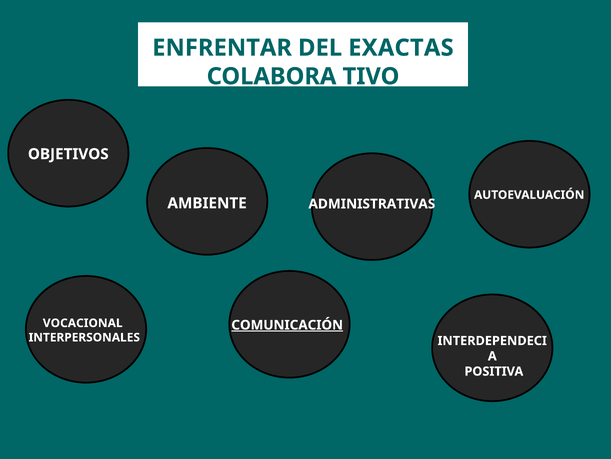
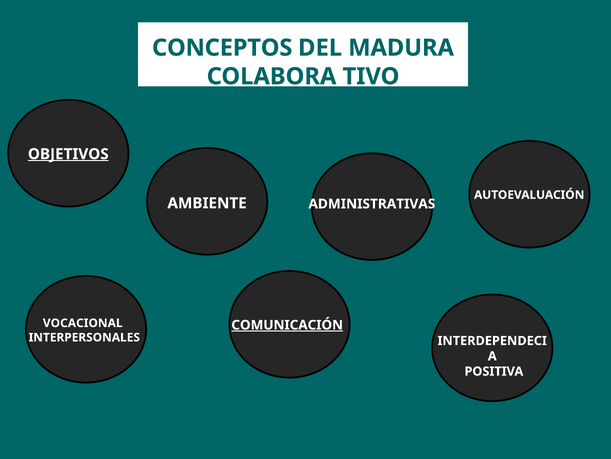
ENFRENTAR: ENFRENTAR -> CONCEPTOS
EXACTAS: EXACTAS -> MADURA
OBJETIVOS underline: none -> present
